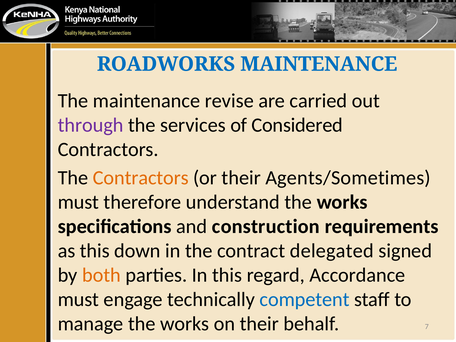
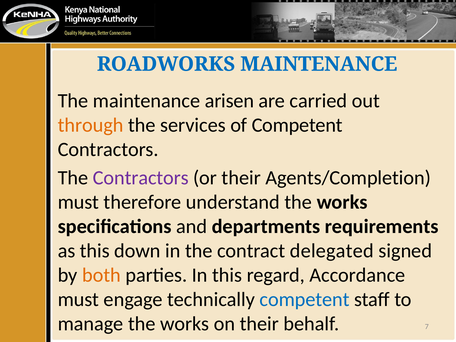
revise: revise -> arisen
through colour: purple -> orange
of Considered: Considered -> Competent
Contractors at (141, 178) colour: orange -> purple
Agents/Sometimes: Agents/Sometimes -> Agents/Completion
construction: construction -> departments
